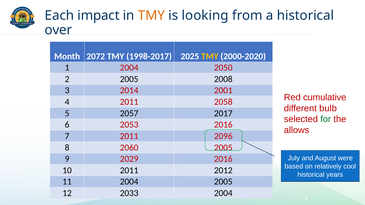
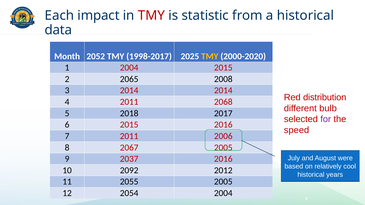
TMY at (151, 16) colour: orange -> red
looking: looking -> statistic
over: over -> data
2072: 2072 -> 2052
2004 2050: 2050 -> 2015
2 2005: 2005 -> 2065
2014 2001: 2001 -> 2014
cumulative: cumulative -> distribution
2058: 2058 -> 2068
2057: 2057 -> 2018
for colour: green -> purple
6 2053: 2053 -> 2015
allows: allows -> speed
2096: 2096 -> 2006
2060: 2060 -> 2067
2029: 2029 -> 2037
10 2011: 2011 -> 2092
11 2004: 2004 -> 2055
2033: 2033 -> 2054
